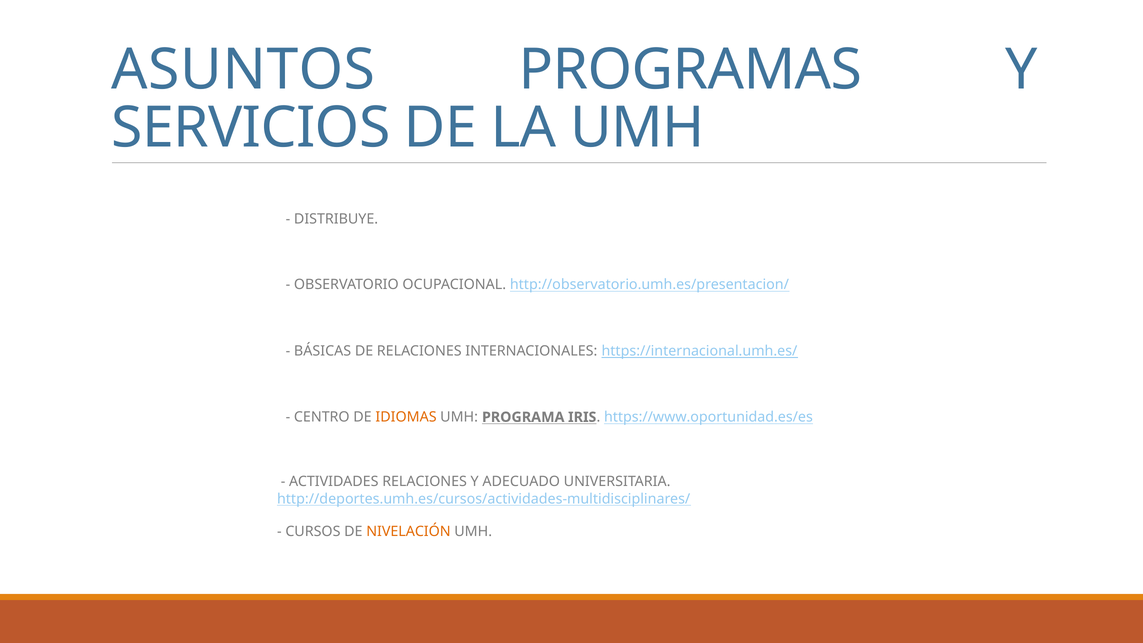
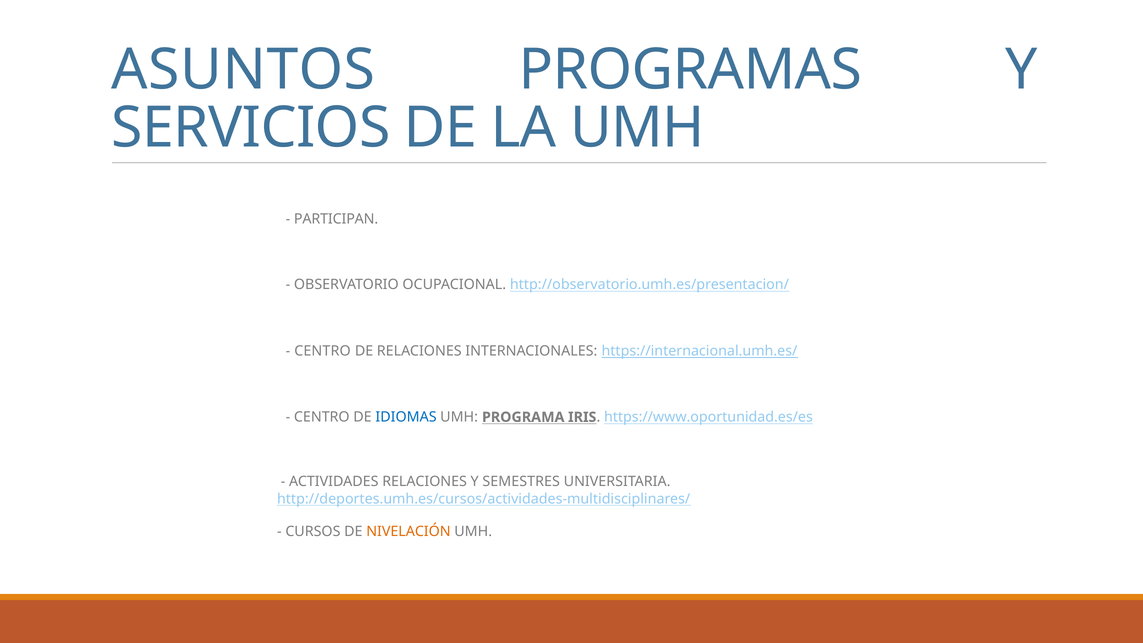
DISTRIBUYE: DISTRIBUYE -> PARTICIPAN
BÁSICAS at (323, 351): BÁSICAS -> CENTRO
IDIOMAS colour: orange -> blue
ADECUADO: ADECUADO -> SEMESTRES
